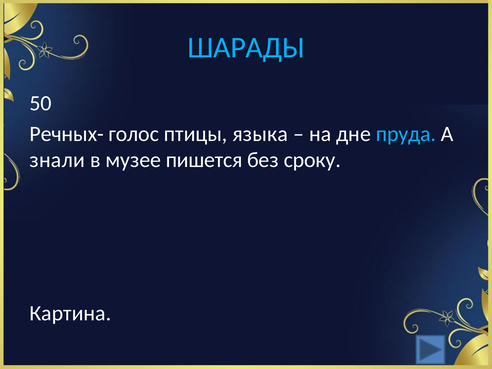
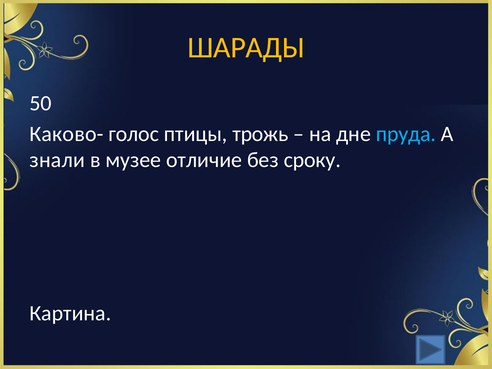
ШАРАДЫ colour: light blue -> yellow
Речных-: Речных- -> Каково-
языка: языка -> трожь
пишется: пишется -> отличие
